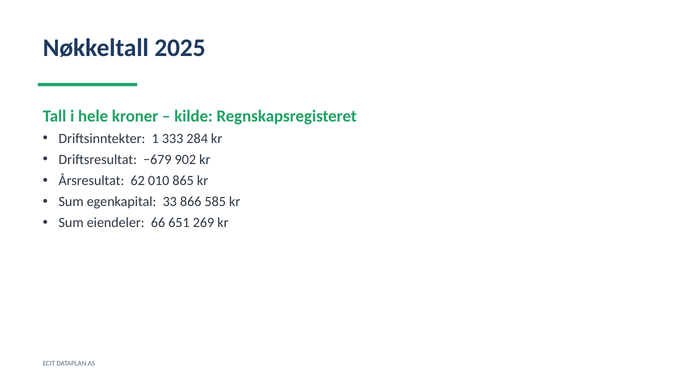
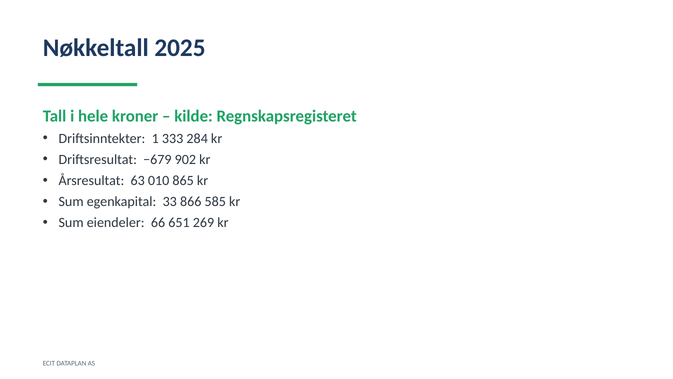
62: 62 -> 63
